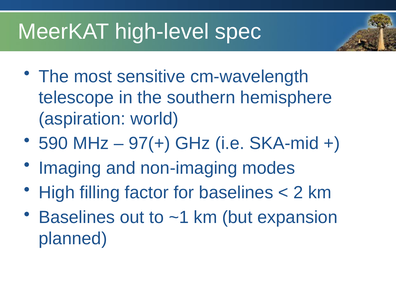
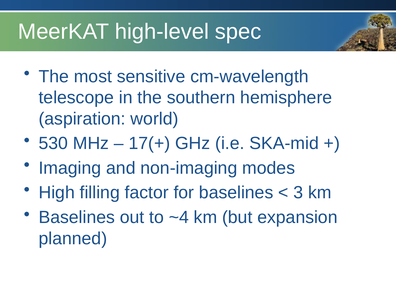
590: 590 -> 530
97(+: 97(+ -> 17(+
2: 2 -> 3
~1: ~1 -> ~4
